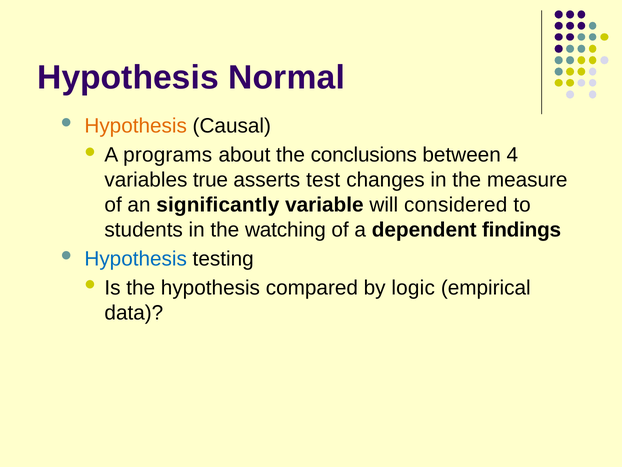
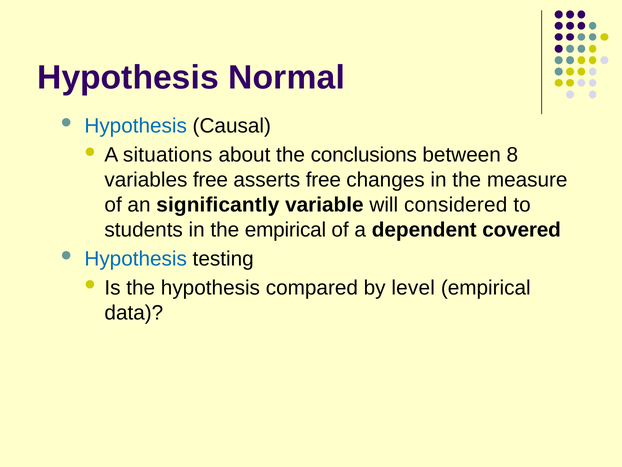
Hypothesis at (136, 126) colour: orange -> blue
programs: programs -> situations
4: 4 -> 8
variables true: true -> free
asserts test: test -> free
the watching: watching -> empirical
findings: findings -> covered
logic: logic -> level
